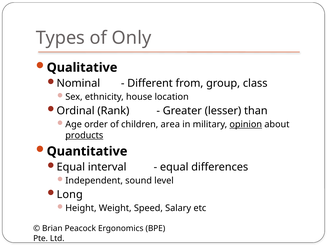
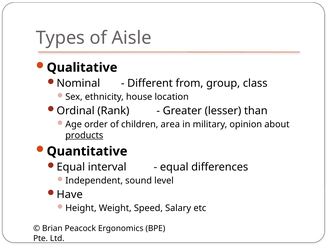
Only: Only -> Aisle
opinion underline: present -> none
Long: Long -> Have
